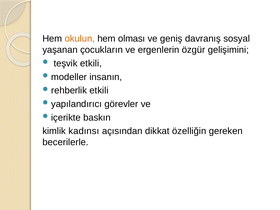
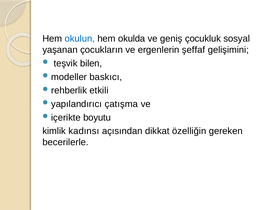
okulun colour: orange -> blue
olması: olması -> okulda
davranış: davranış -> çocukluk
özgür: özgür -> şeffaf
teşvik etkili: etkili -> bilen
insanın: insanın -> baskıcı
görevler: görevler -> çatışma
baskın: baskın -> boyutu
